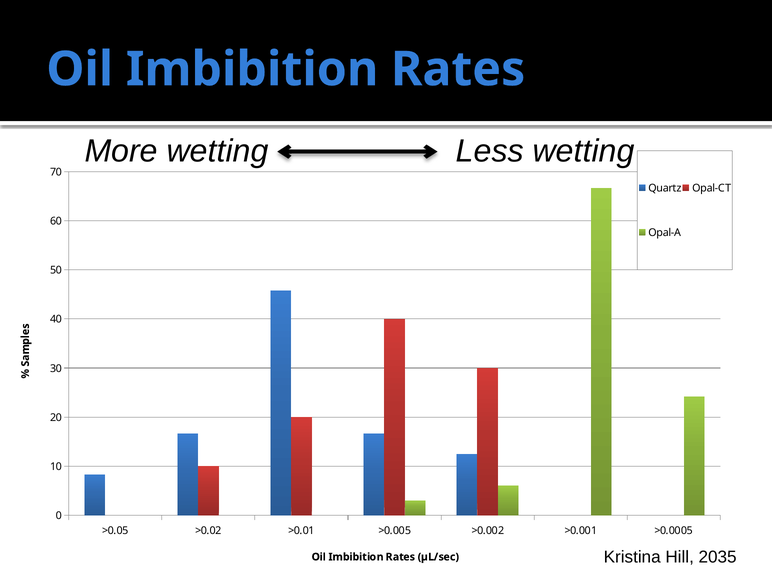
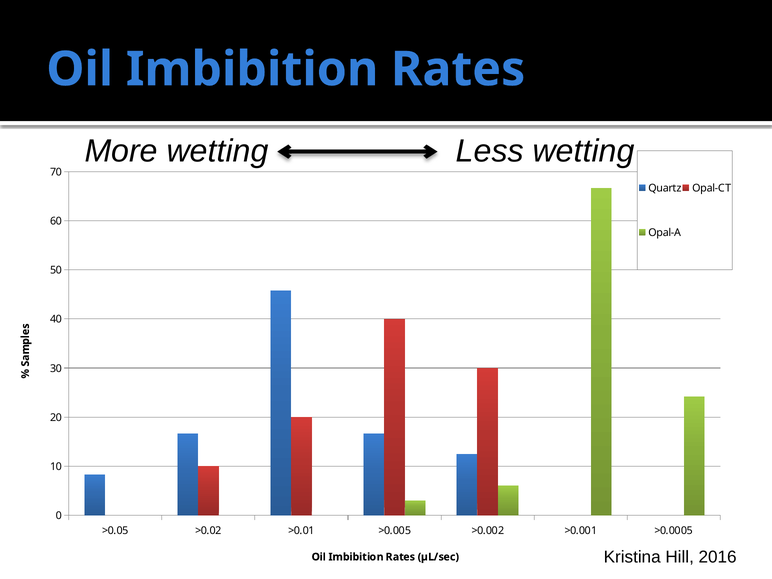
2035: 2035 -> 2016
